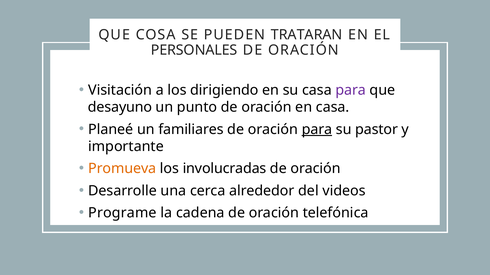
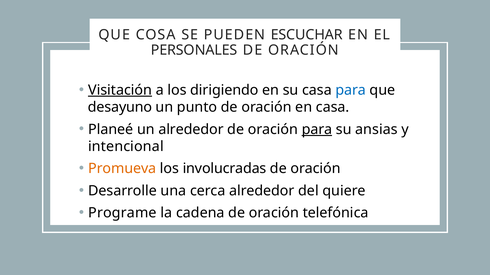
TRATARAN: TRATARAN -> ESCUCHAR
Visitación underline: none -> present
para at (351, 90) colour: purple -> blue
un familiares: familiares -> alrededor
pastor: pastor -> ansias
importante: importante -> intencional
videos: videos -> quiere
